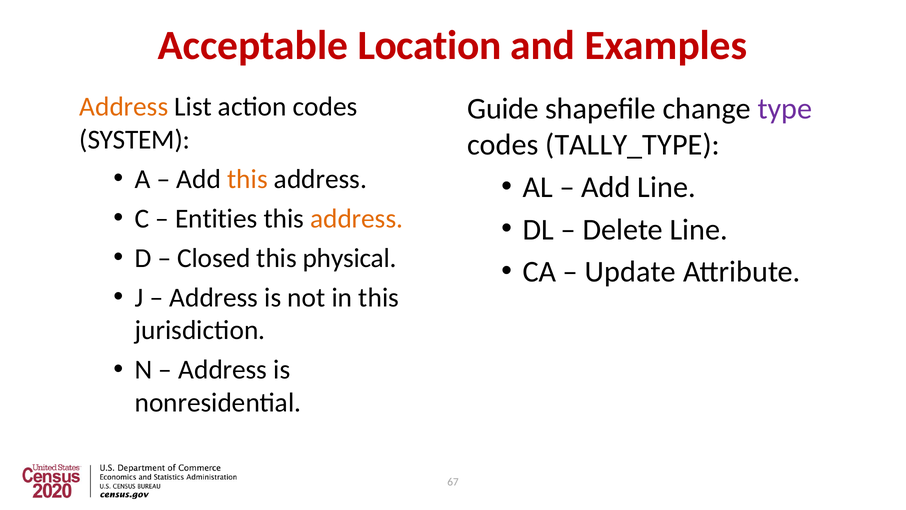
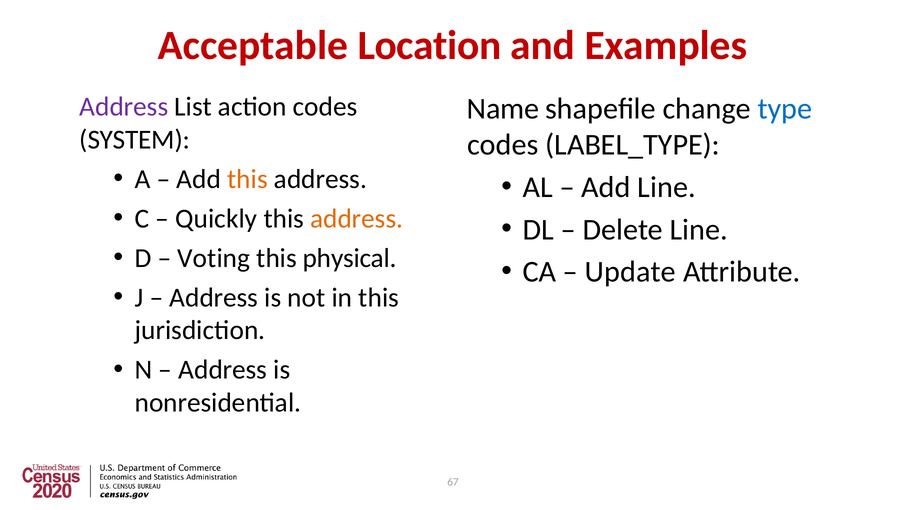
Address at (124, 107) colour: orange -> purple
Guide: Guide -> Name
type colour: purple -> blue
TALLY_TYPE: TALLY_TYPE -> LABEL_TYPE
Entities: Entities -> Quickly
Closed: Closed -> Voting
